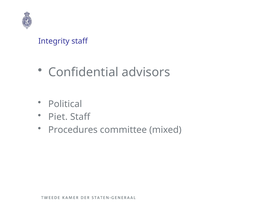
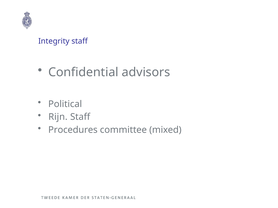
Piet: Piet -> Rijn
